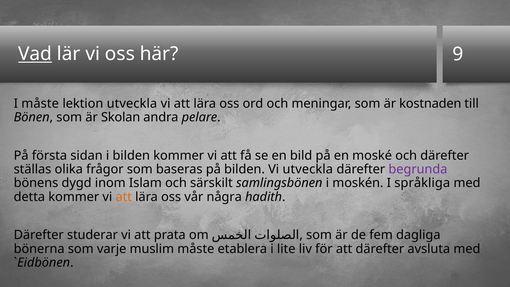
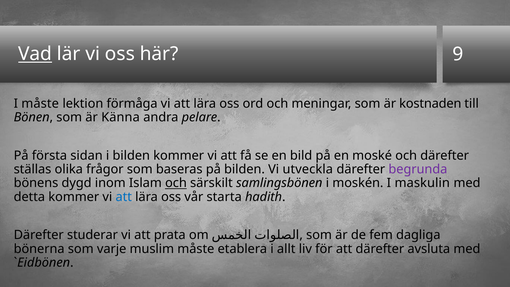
lektion utveckla: utveckla -> förmåga
Skolan: Skolan -> Känna
och at (176, 183) underline: none -> present
språkliga: språkliga -> maskulin
att at (124, 197) colour: orange -> blue
några: några -> starta
lite: lite -> allt
